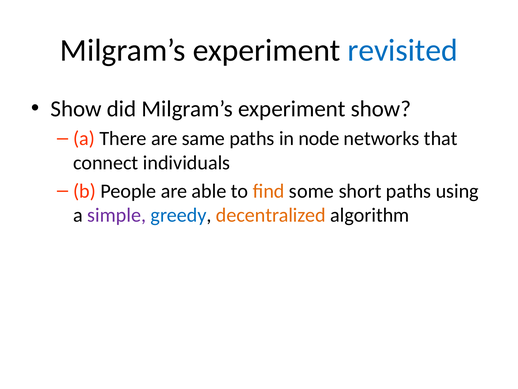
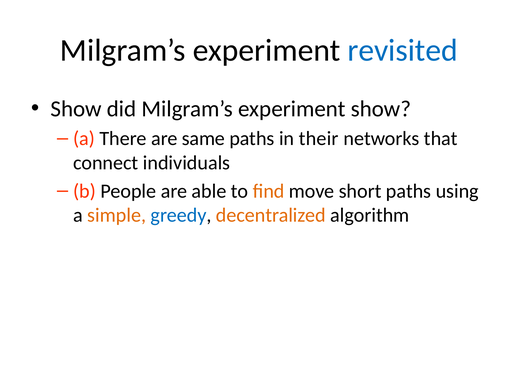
node: node -> their
some: some -> move
simple colour: purple -> orange
